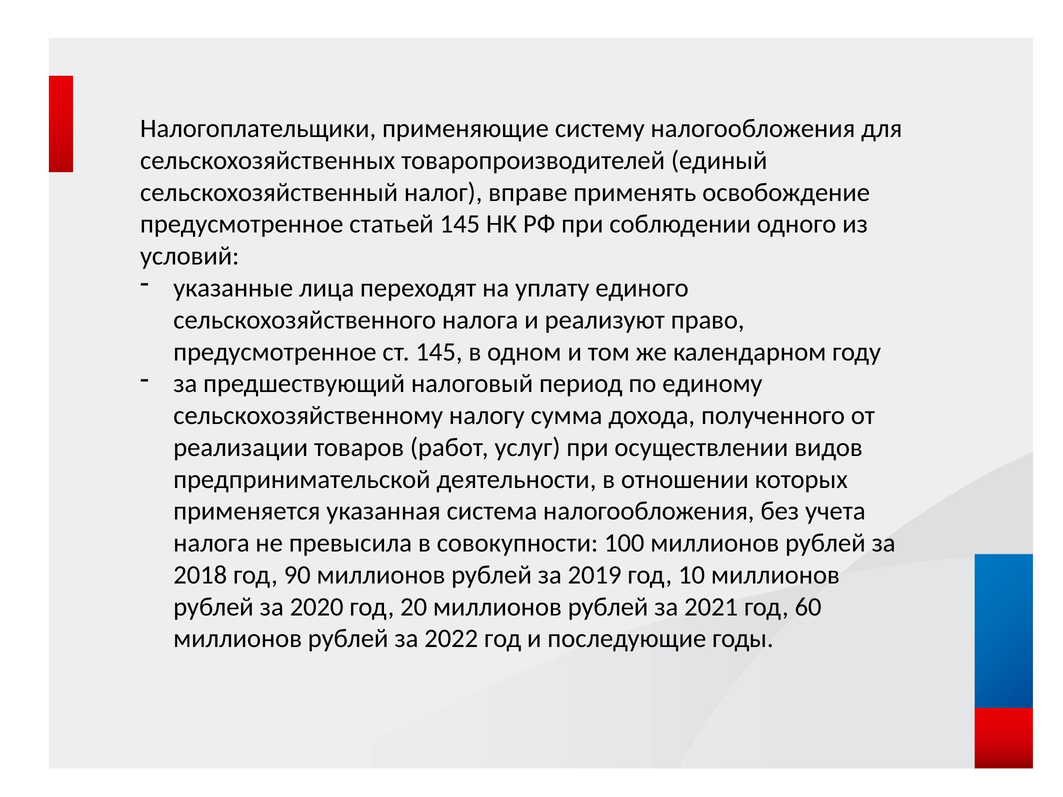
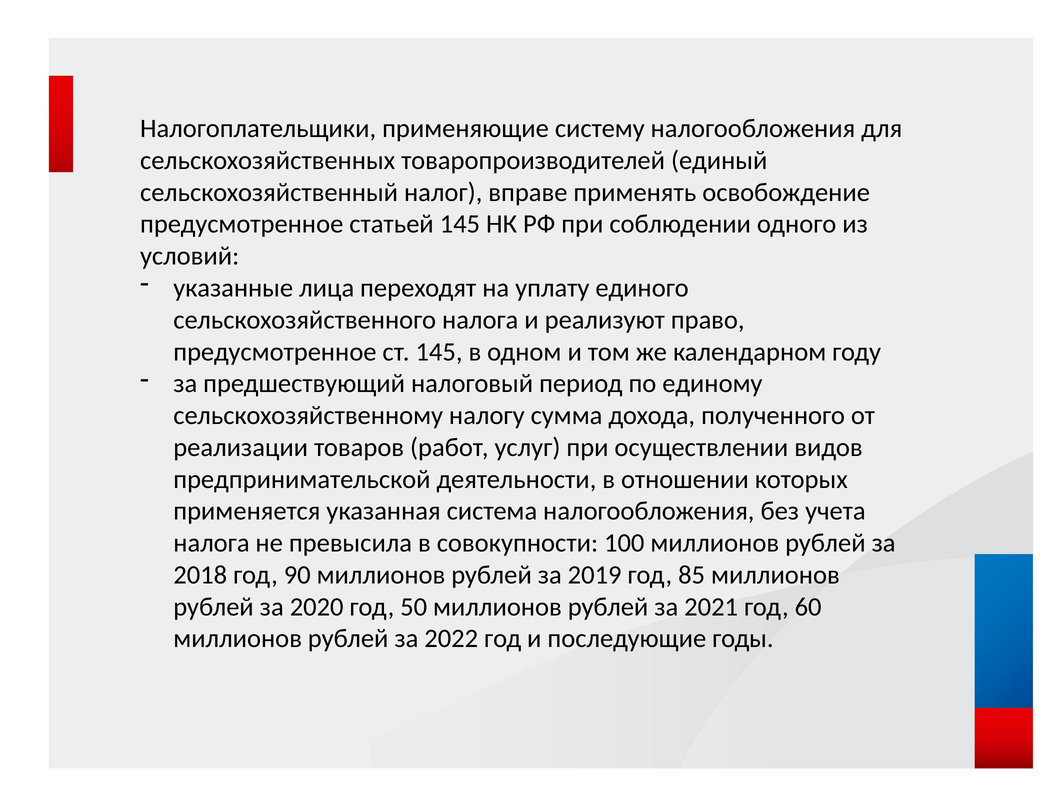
10: 10 -> 85
20: 20 -> 50
